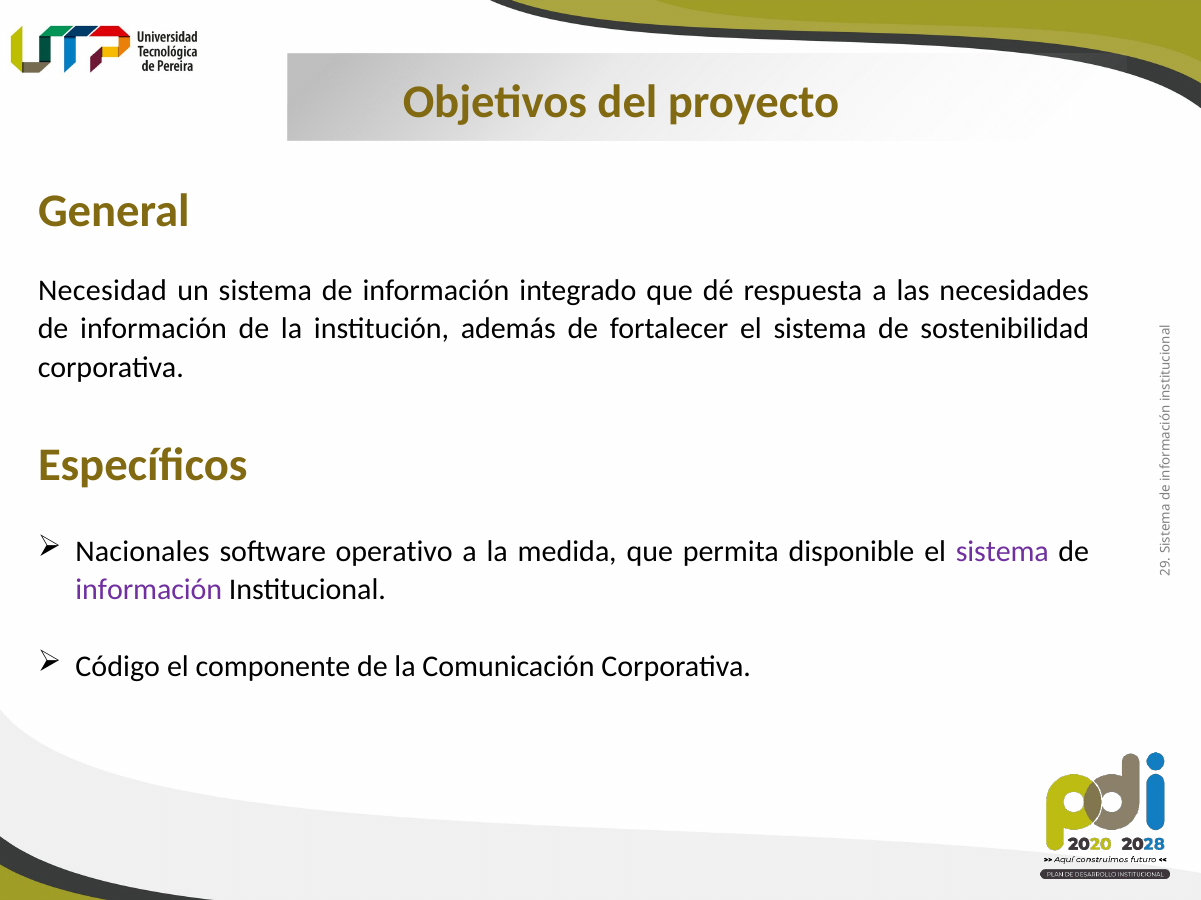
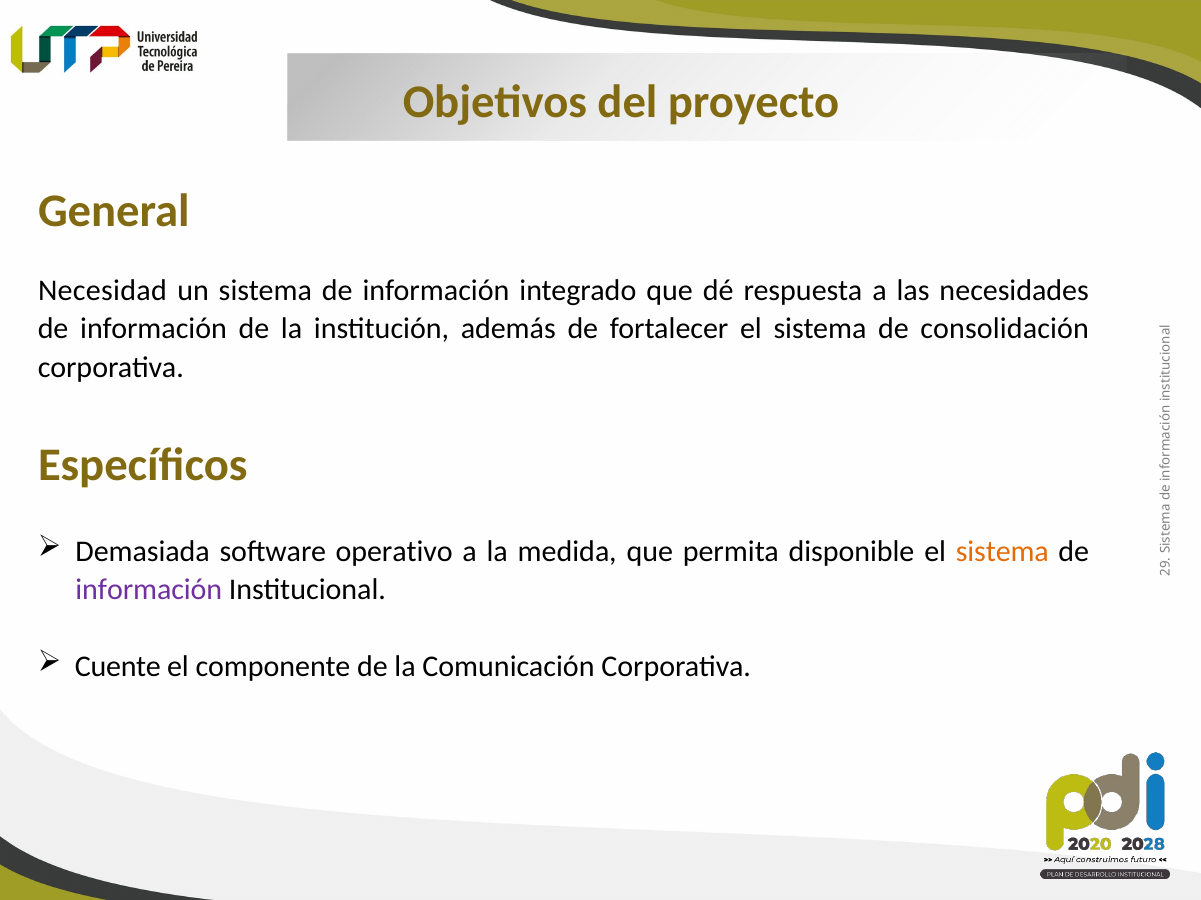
sostenibilidad: sostenibilidad -> consolidación
Nacionales: Nacionales -> Demasiada
sistema at (1002, 552) colour: purple -> orange
Código: Código -> Cuente
